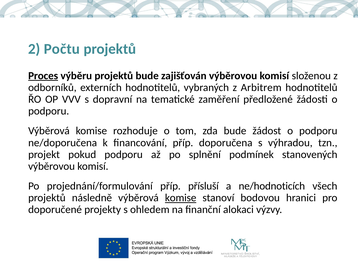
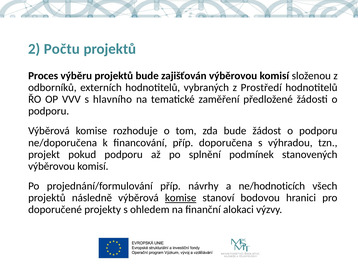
Proces underline: present -> none
Arbitrem: Arbitrem -> Prostředí
dopravní: dopravní -> hlavního
přísluší: přísluší -> návrhy
